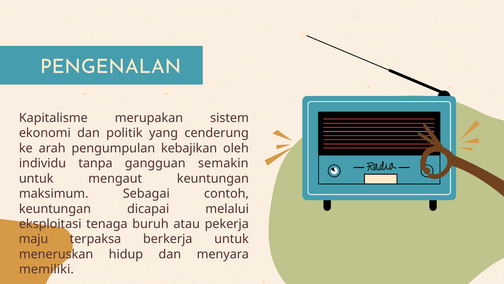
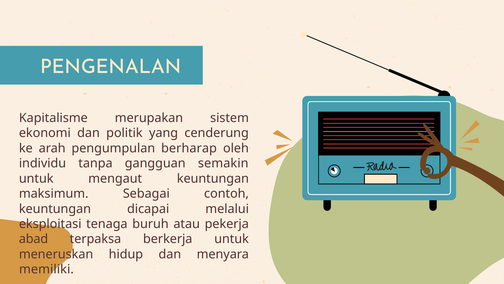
kebajikan: kebajikan -> berharap
maju: maju -> abad
